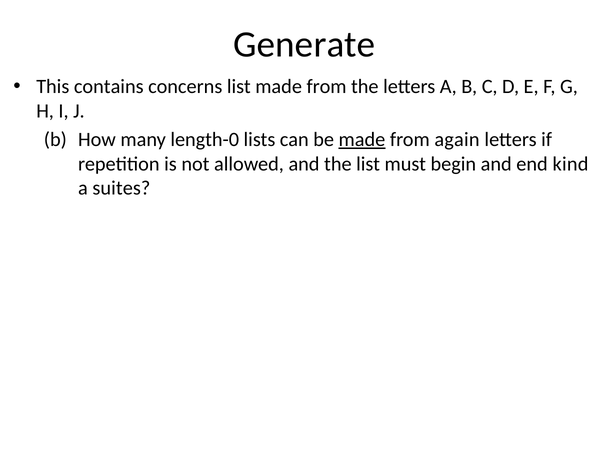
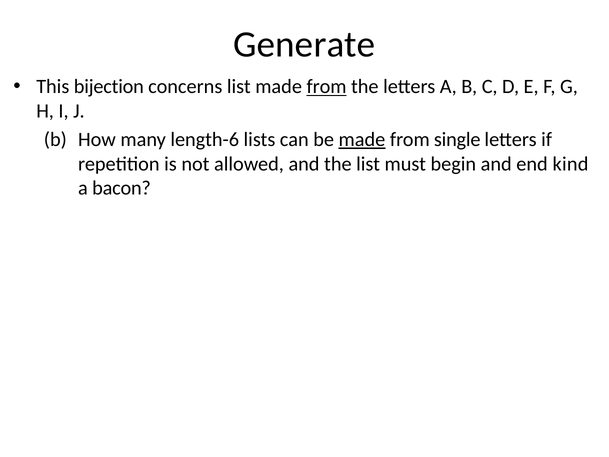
contains: contains -> bijection
from at (327, 87) underline: none -> present
length-0: length-0 -> length-6
again: again -> single
suites: suites -> bacon
